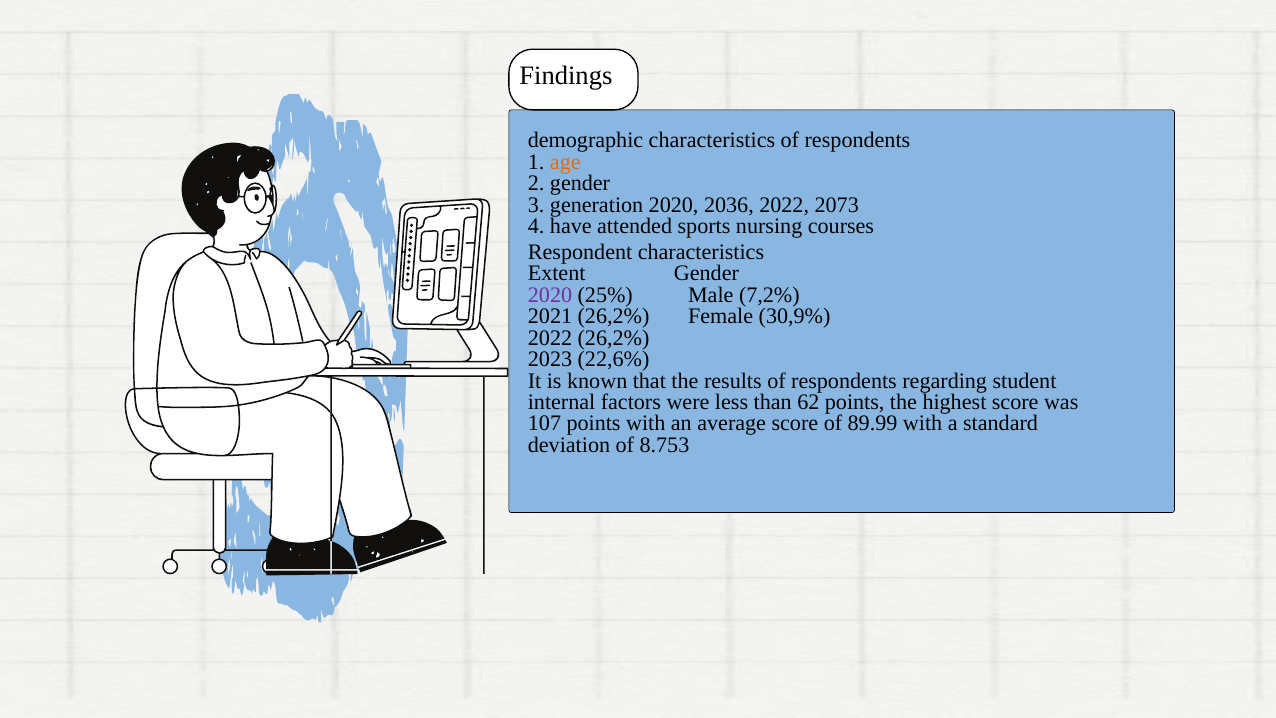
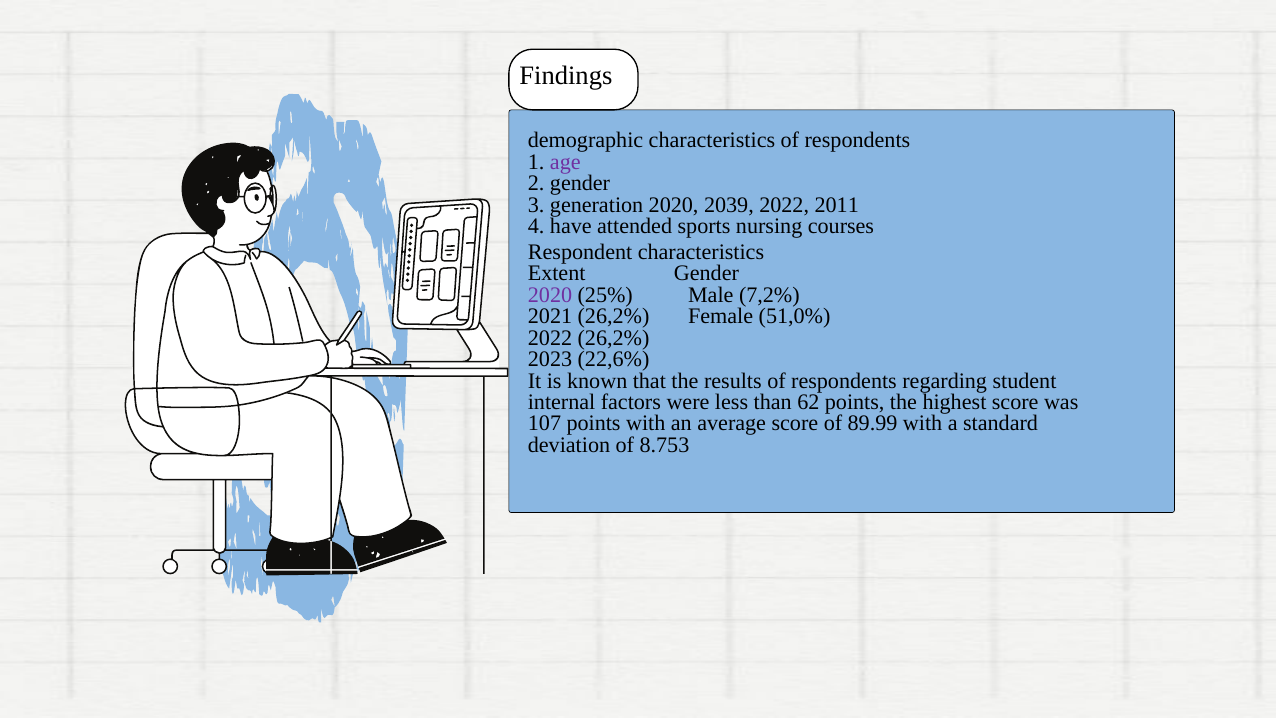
age colour: orange -> purple
2036: 2036 -> 2039
2073: 2073 -> 2011
30,9%: 30,9% -> 51,0%
